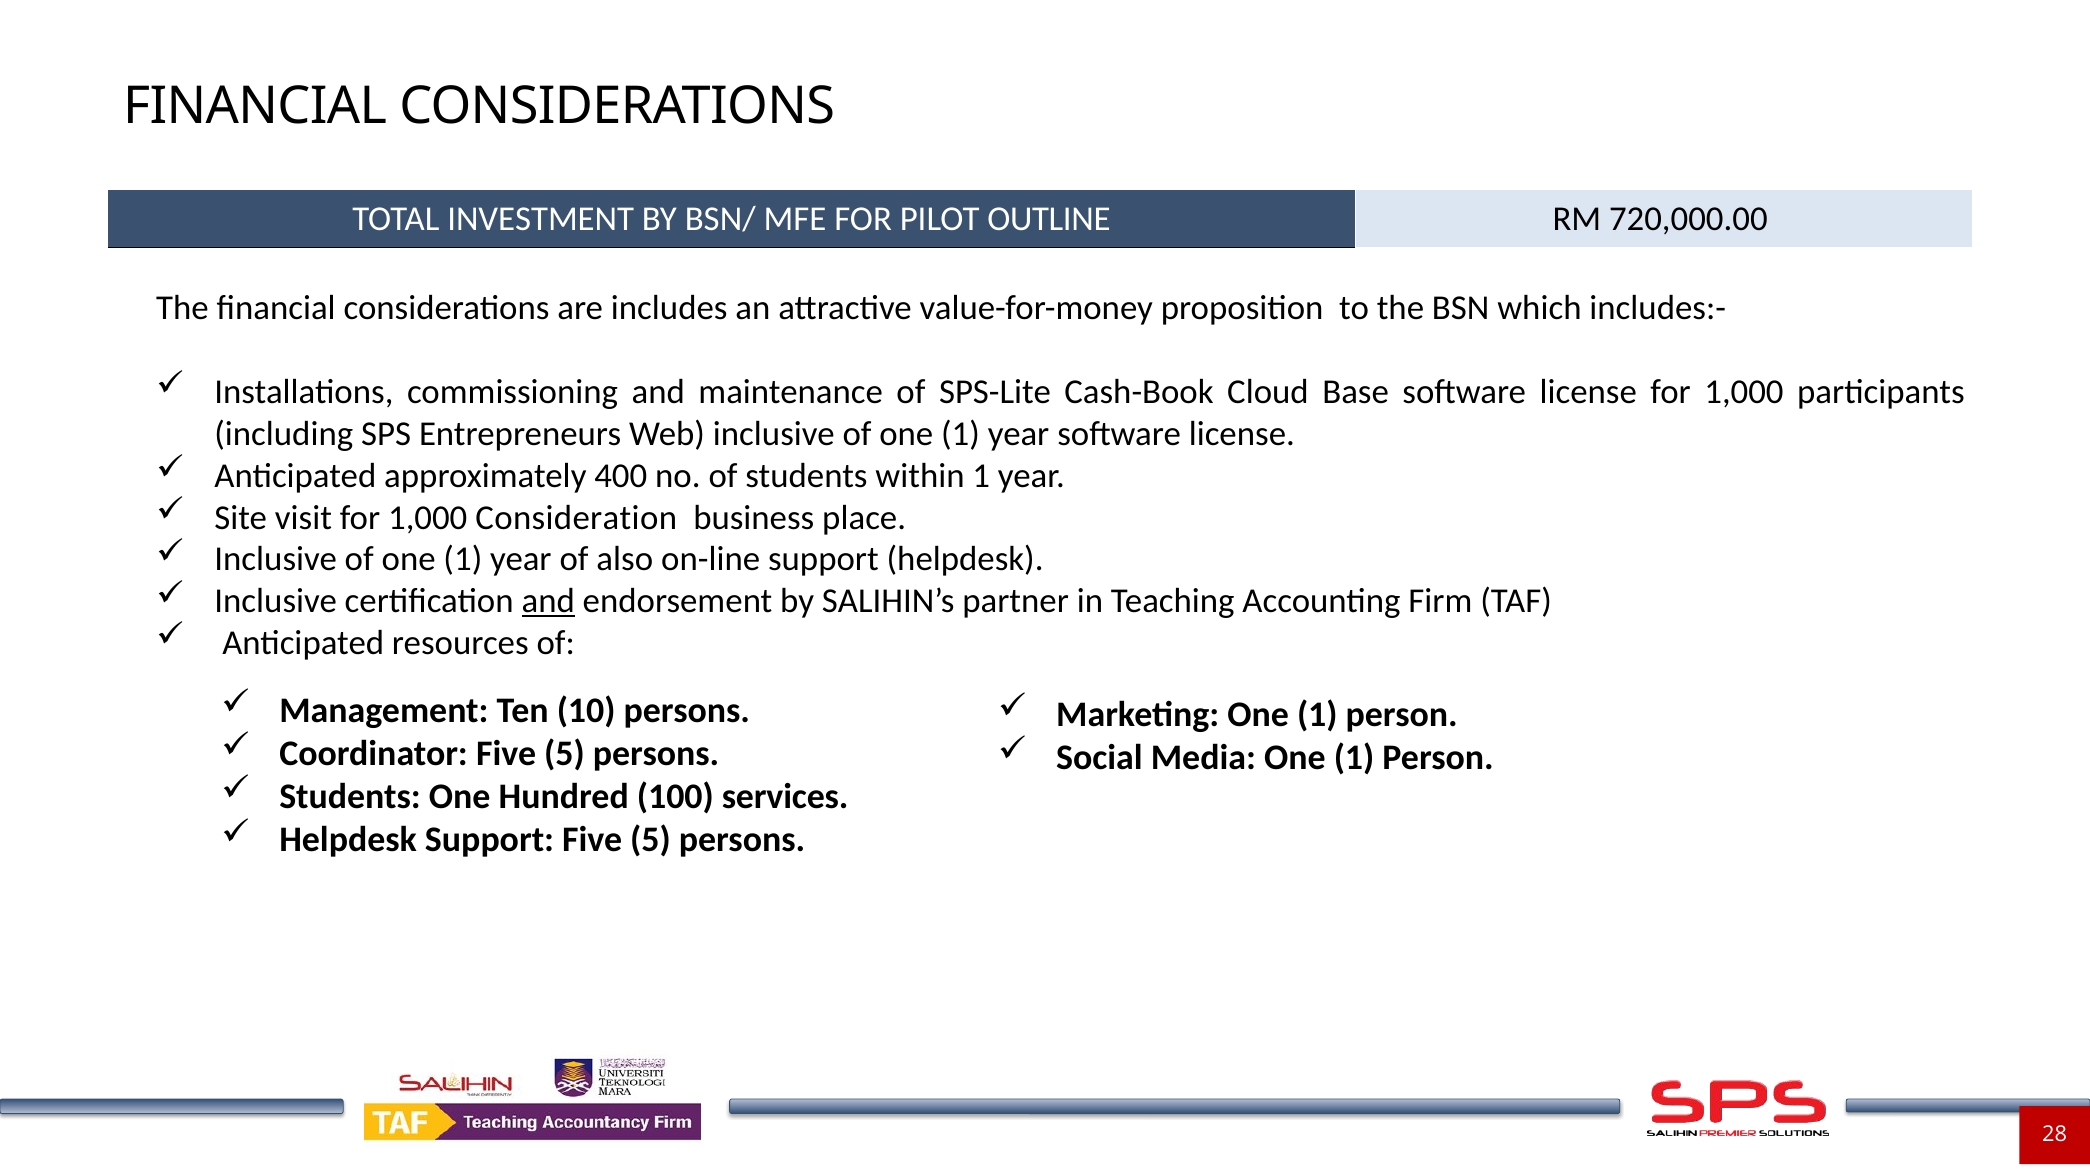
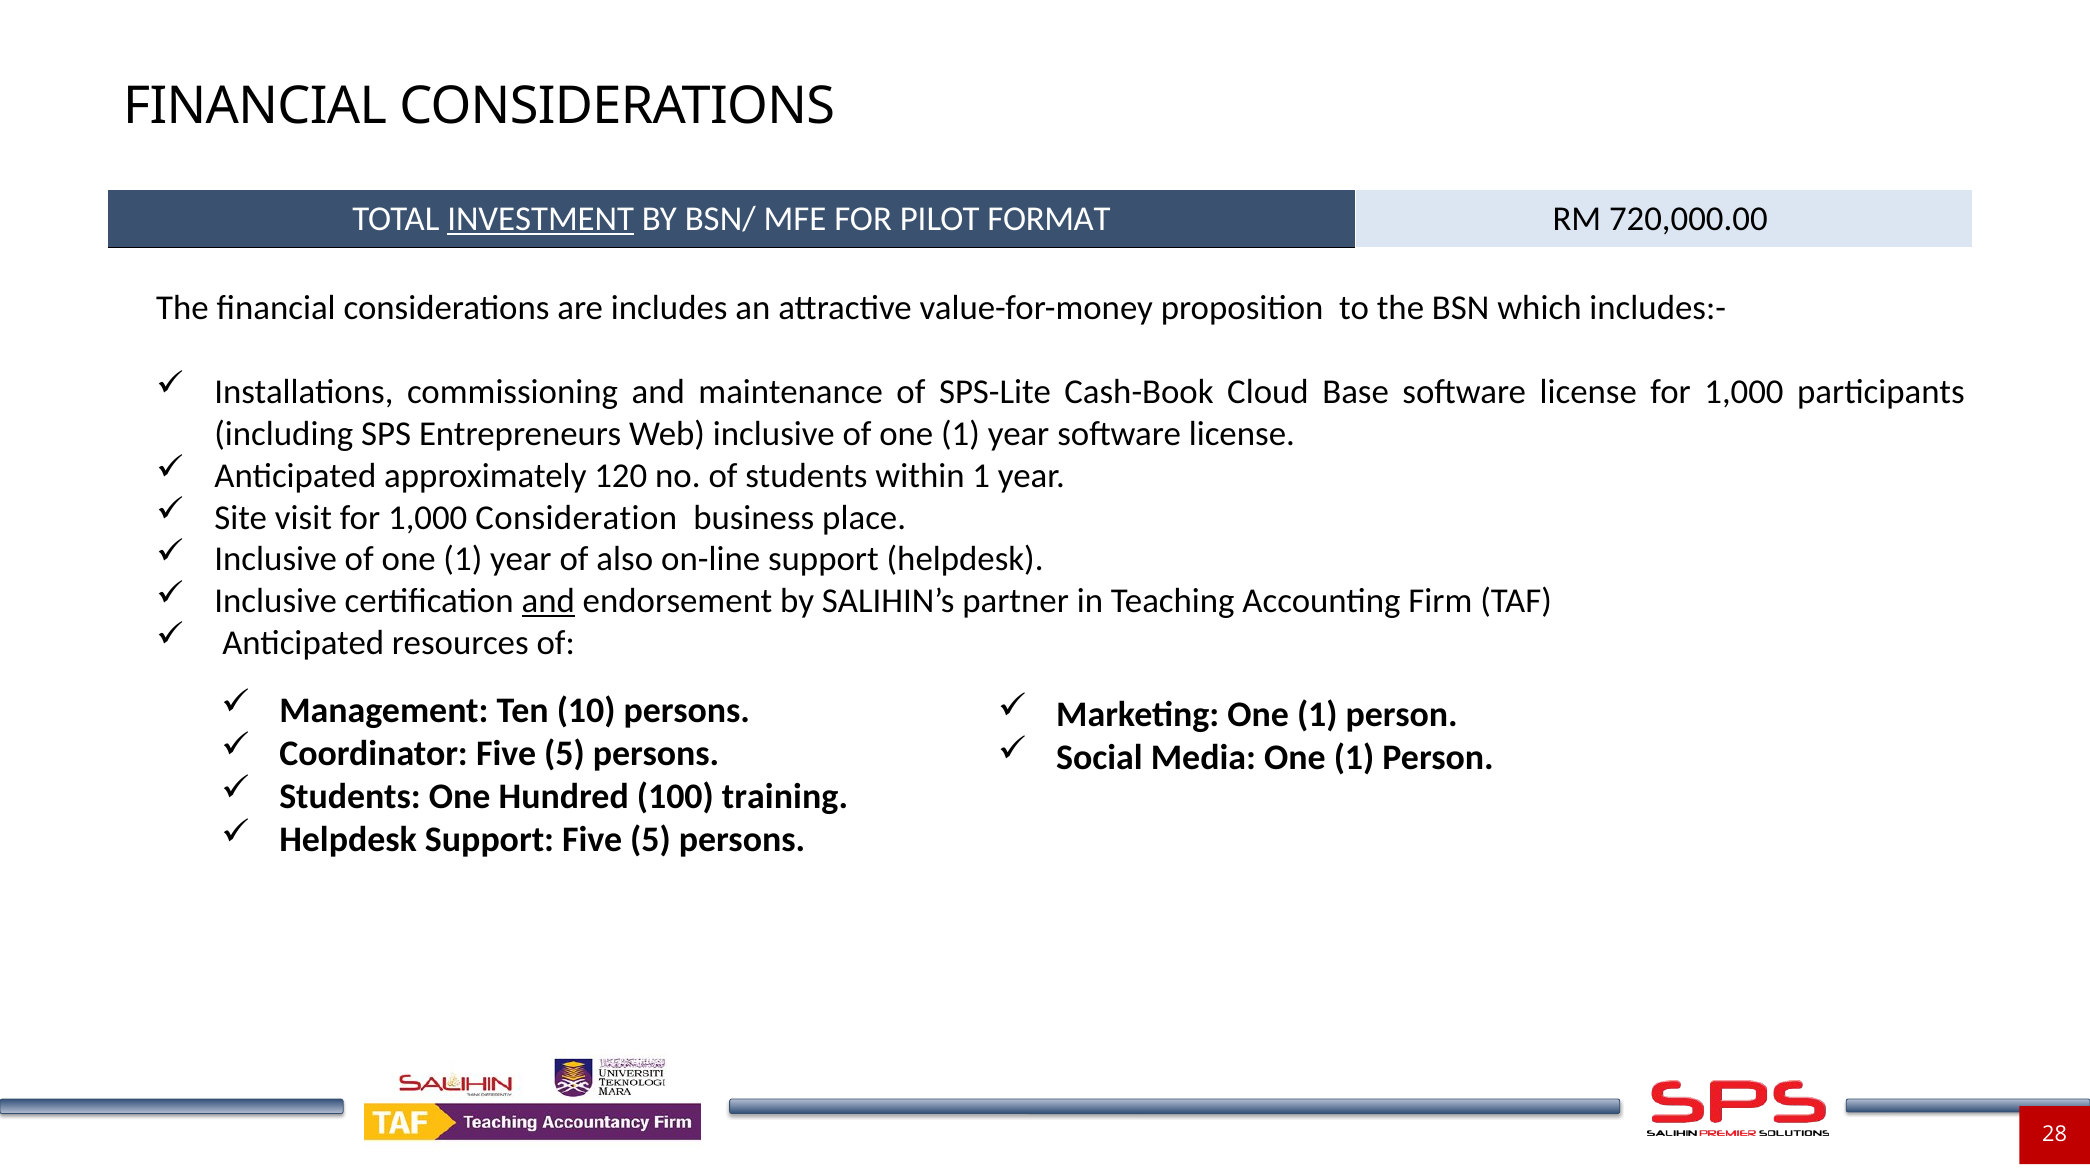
INVESTMENT underline: none -> present
OUTLINE: OUTLINE -> FORMAT
400: 400 -> 120
services: services -> training
